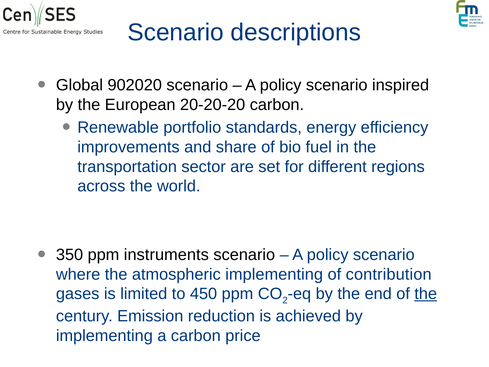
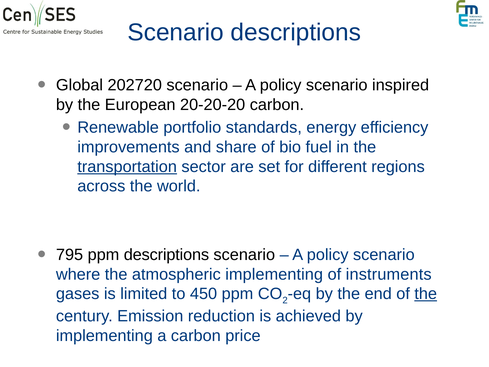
902020: 902020 -> 202720
transportation underline: none -> present
350: 350 -> 795
ppm instruments: instruments -> descriptions
contribution: contribution -> instruments
